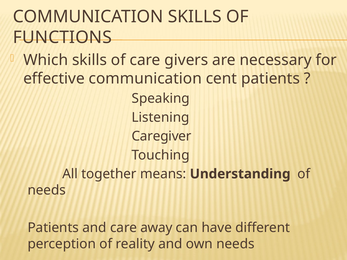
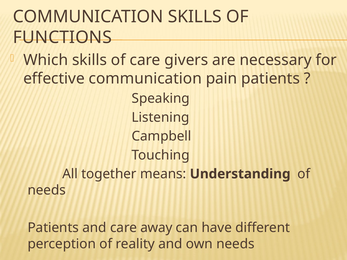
cent: cent -> pain
Caregiver: Caregiver -> Campbell
